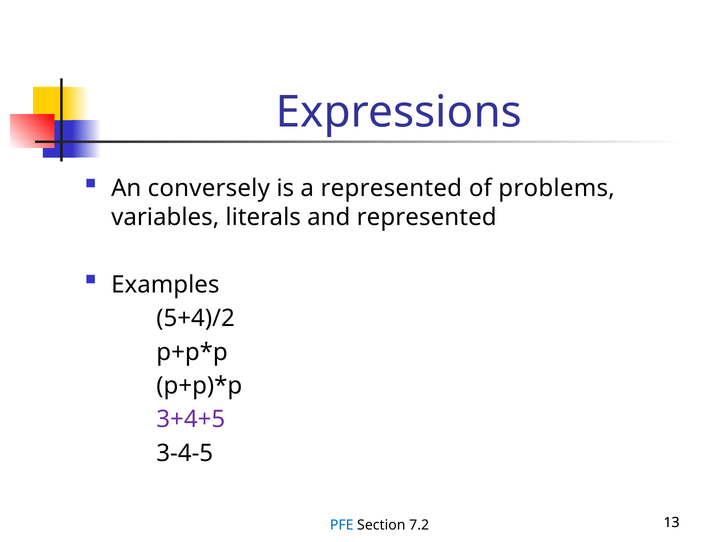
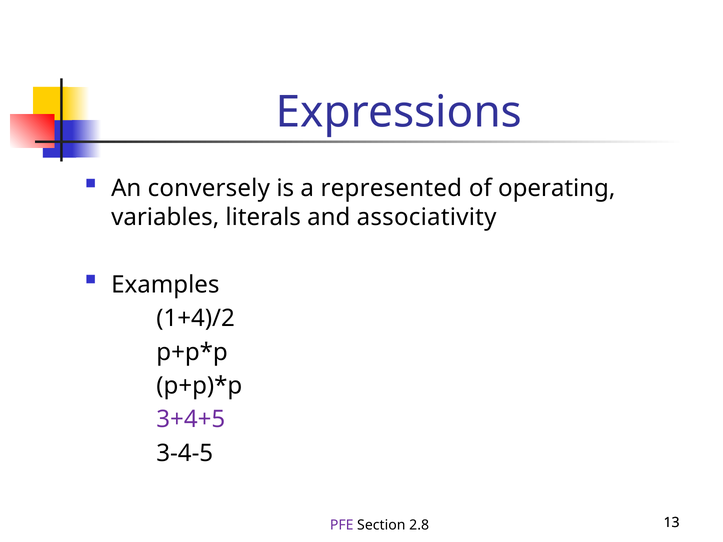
problems: problems -> operating
and represented: represented -> associativity
5+4)/2: 5+4)/2 -> 1+4)/2
PFE colour: blue -> purple
7.2: 7.2 -> 2.8
